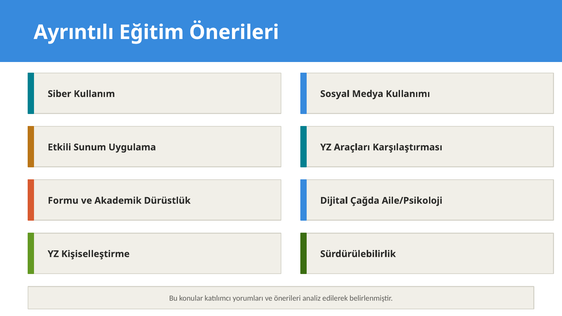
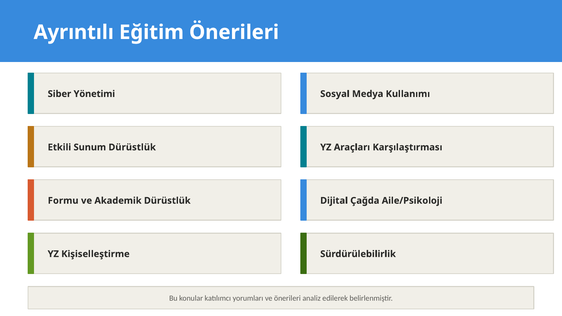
Kullanım: Kullanım -> Yönetimi
Sunum Uygulama: Uygulama -> Dürüstlük
